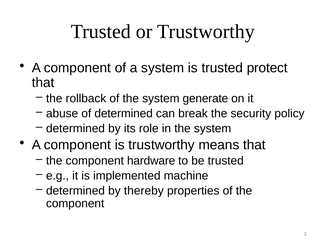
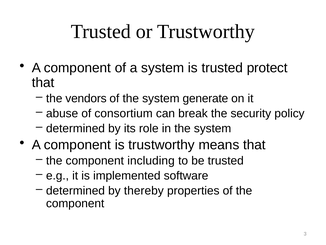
rollback: rollback -> vendors
of determined: determined -> consortium
hardware: hardware -> including
machine: machine -> software
